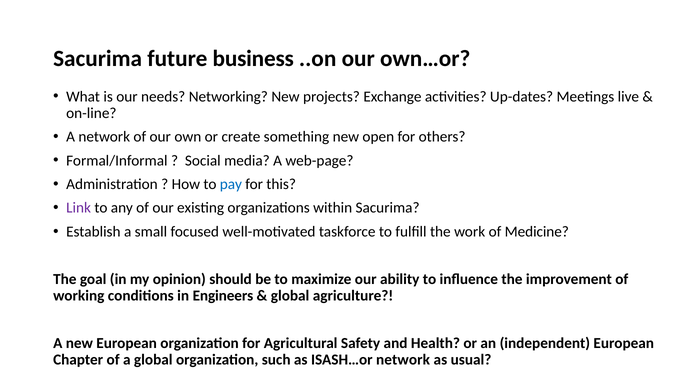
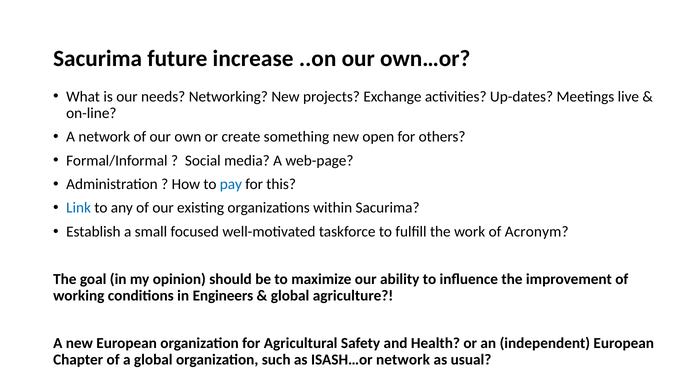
business: business -> increase
Link colour: purple -> blue
Medicine: Medicine -> Acronym
